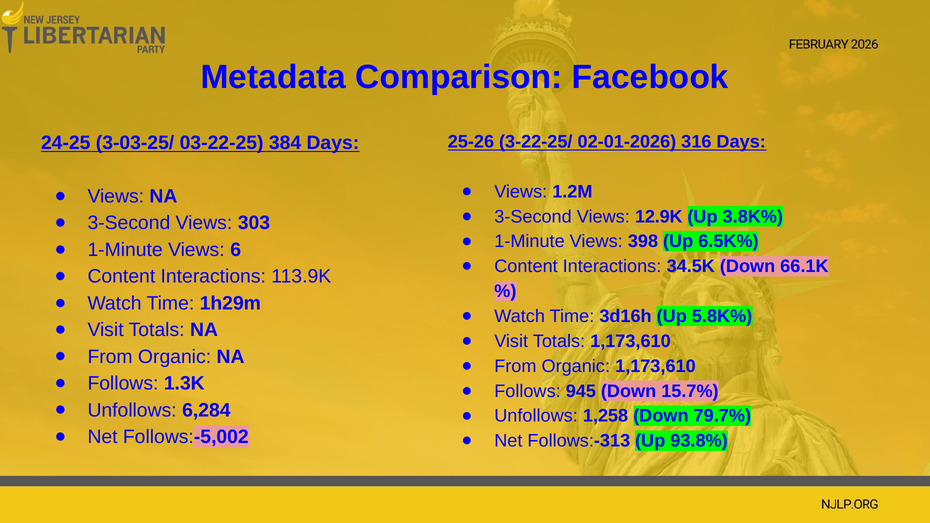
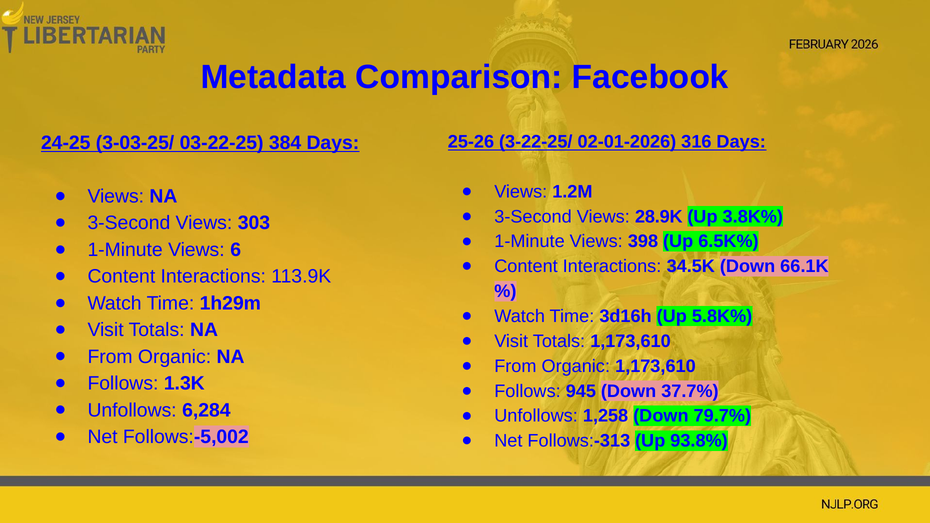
12.9K: 12.9K -> 28.9K
15.7%: 15.7% -> 37.7%
